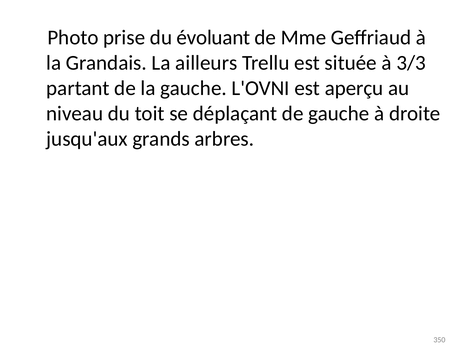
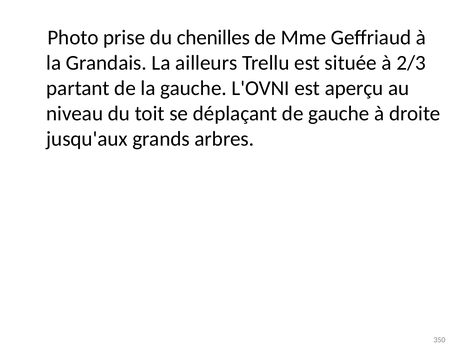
évoluant: évoluant -> chenilles
3/3: 3/3 -> 2/3
